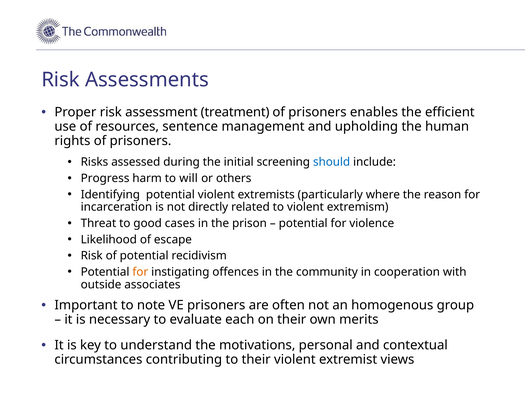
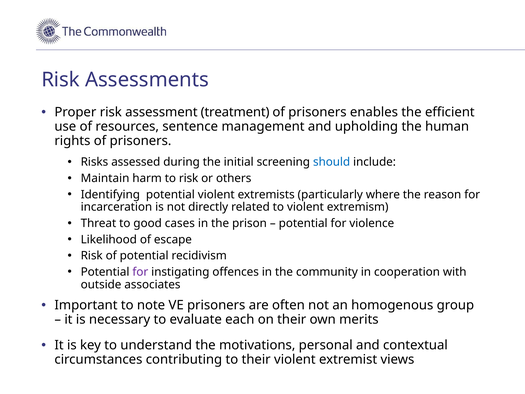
Progress: Progress -> Maintain
to will: will -> risk
for at (140, 272) colour: orange -> purple
